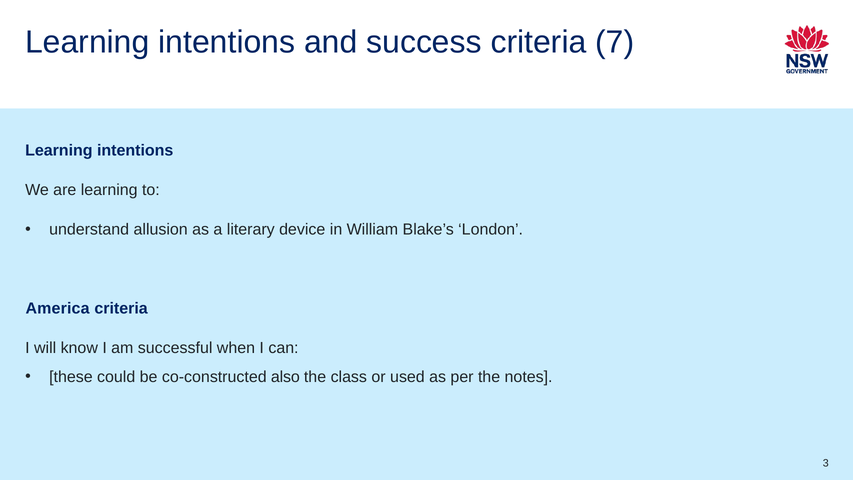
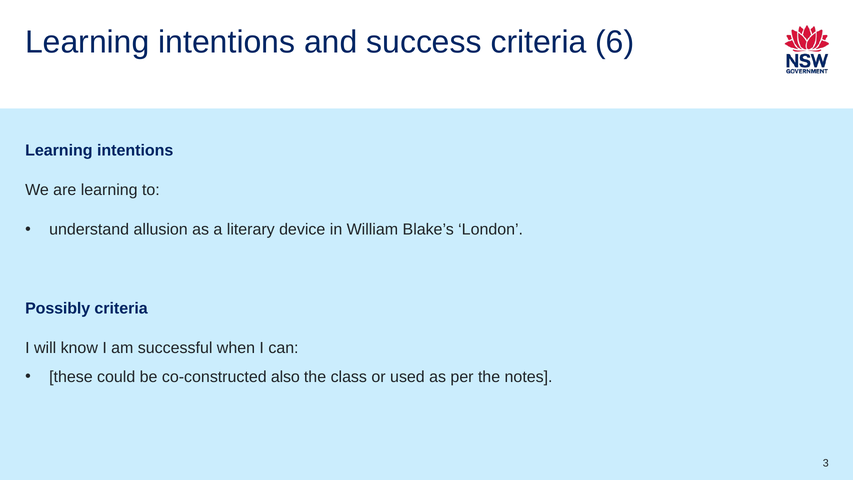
7: 7 -> 6
America: America -> Possibly
